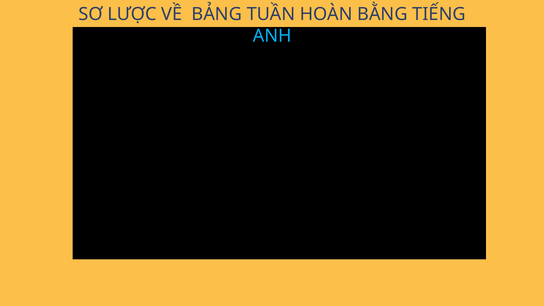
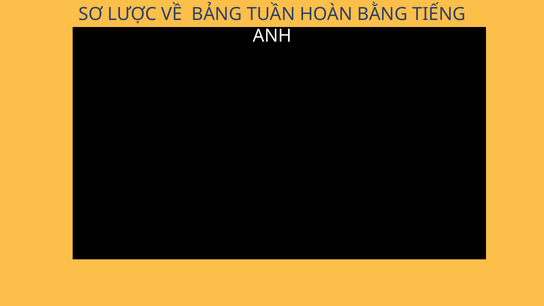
ANH colour: light blue -> white
